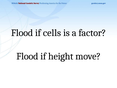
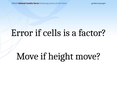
Flood at (22, 33): Flood -> Error
Flood at (27, 56): Flood -> Move
